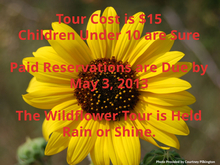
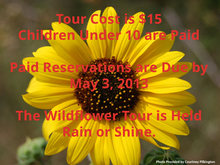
are Sure: Sure -> Paid
